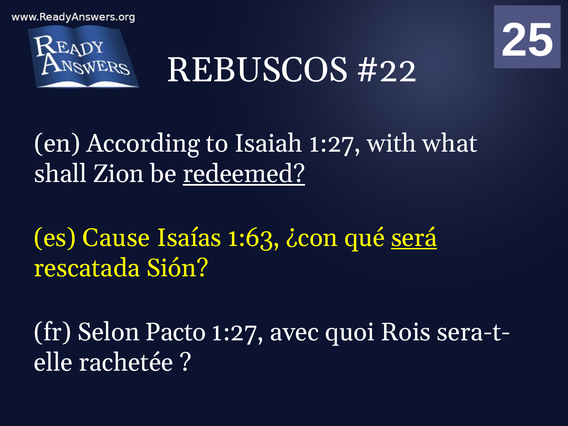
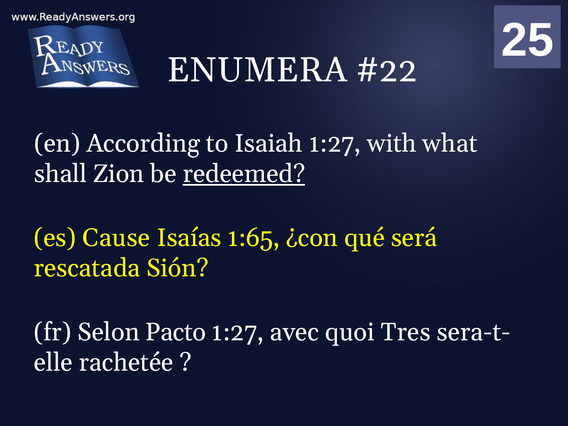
REBUSCOS: REBUSCOS -> ENUMERA
1:63: 1:63 -> 1:65
será underline: present -> none
Rois: Rois -> Tres
